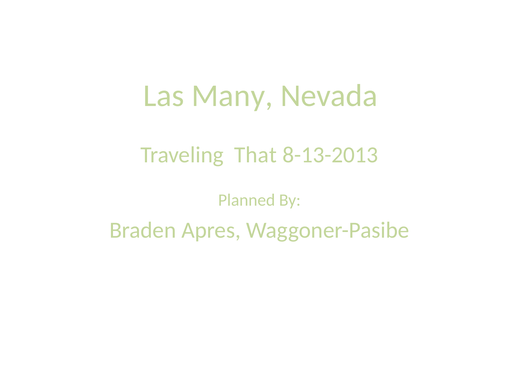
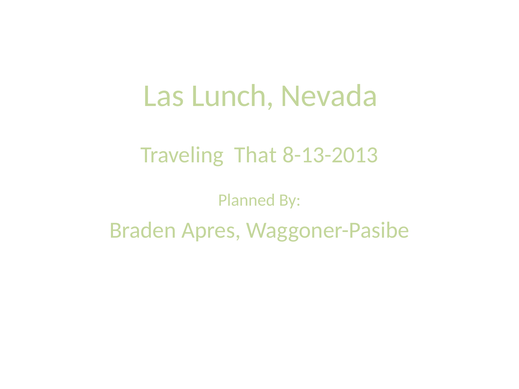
Many: Many -> Lunch
